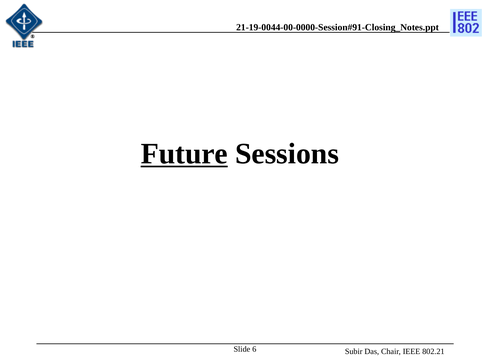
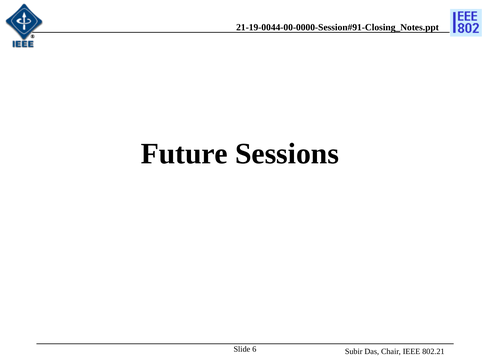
Future underline: present -> none
